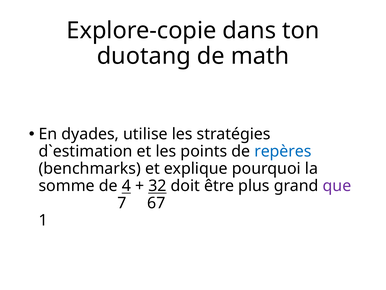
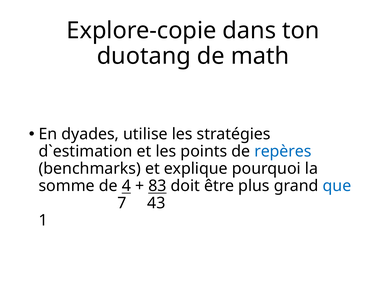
32: 32 -> 83
que colour: purple -> blue
67: 67 -> 43
